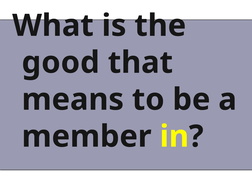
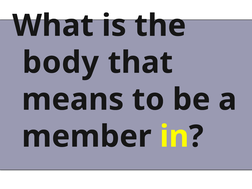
good: good -> body
